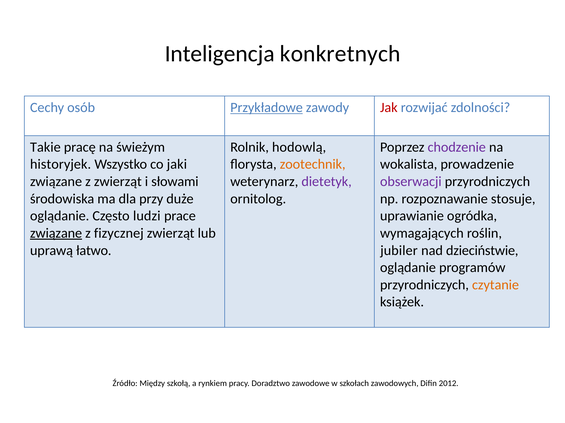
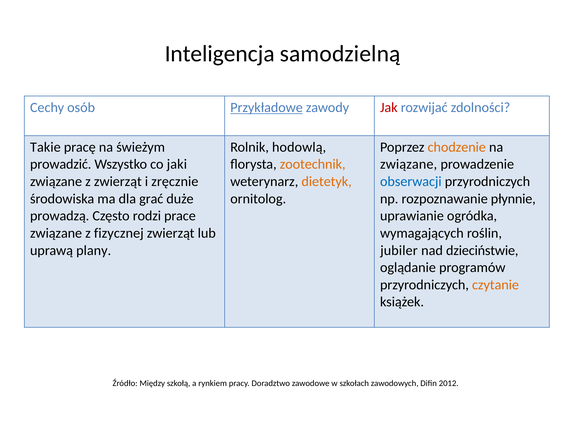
konkretnych: konkretnych -> samodzielną
chodzenie colour: purple -> orange
historyjek: historyjek -> prowadzić
wokalista at (409, 165): wokalista -> związane
słowami: słowami -> zręcznie
dietetyk colour: purple -> orange
obserwacji colour: purple -> blue
przy: przy -> grać
stosuje: stosuje -> płynnie
oglądanie at (60, 216): oglądanie -> prowadzą
ludzi: ludzi -> rodzi
związane at (56, 234) underline: present -> none
łatwo: łatwo -> plany
